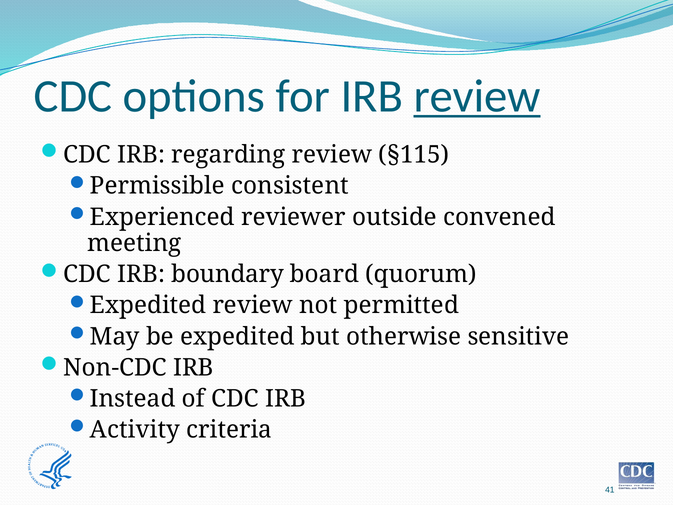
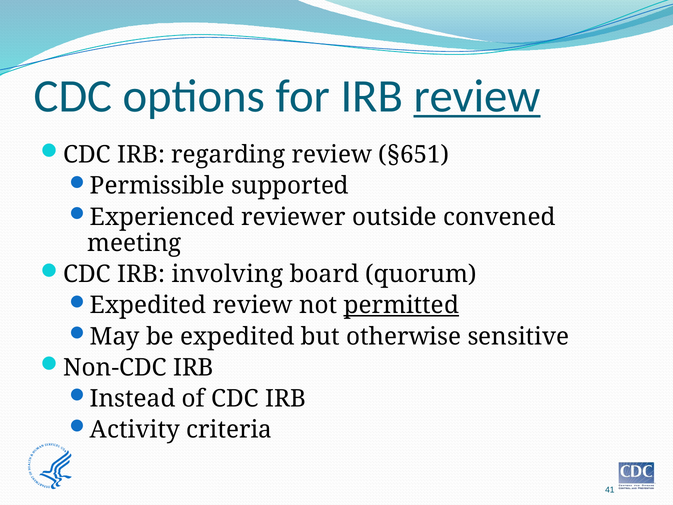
§115: §115 -> §651
consistent: consistent -> supported
boundary: boundary -> involving
permitted underline: none -> present
